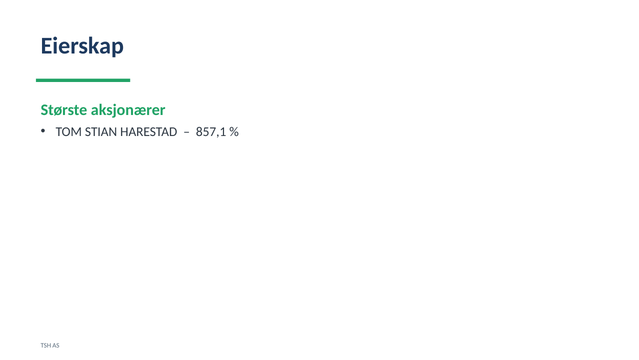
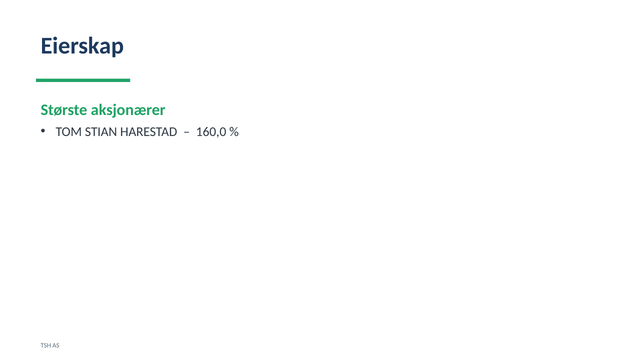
857,1: 857,1 -> 160,0
